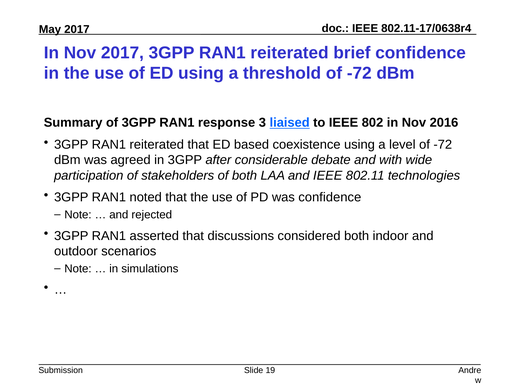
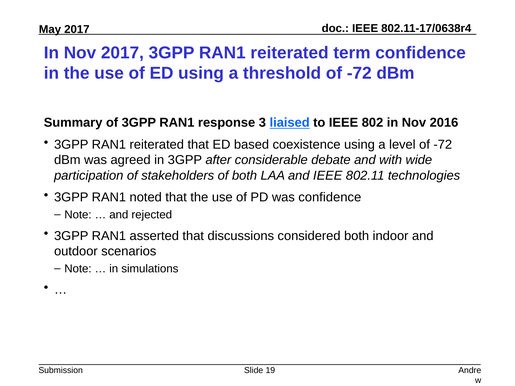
brief: brief -> term
